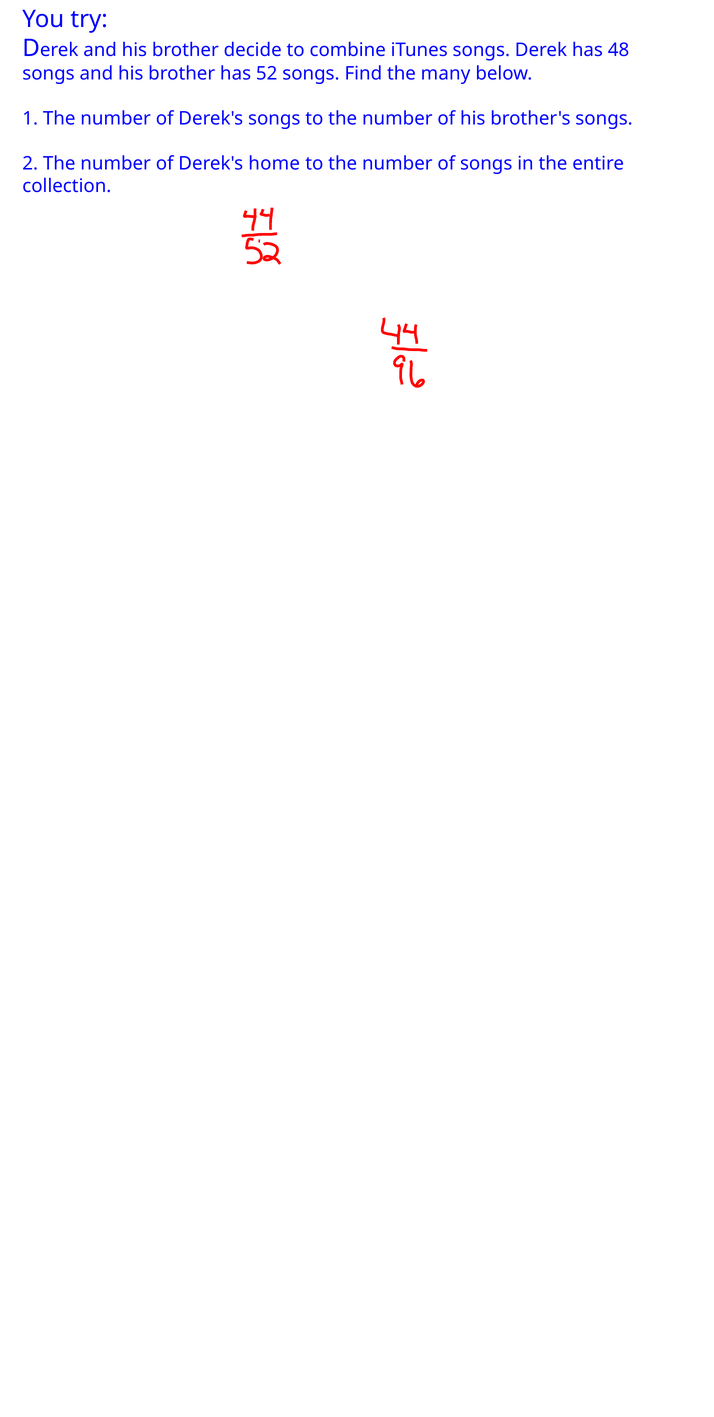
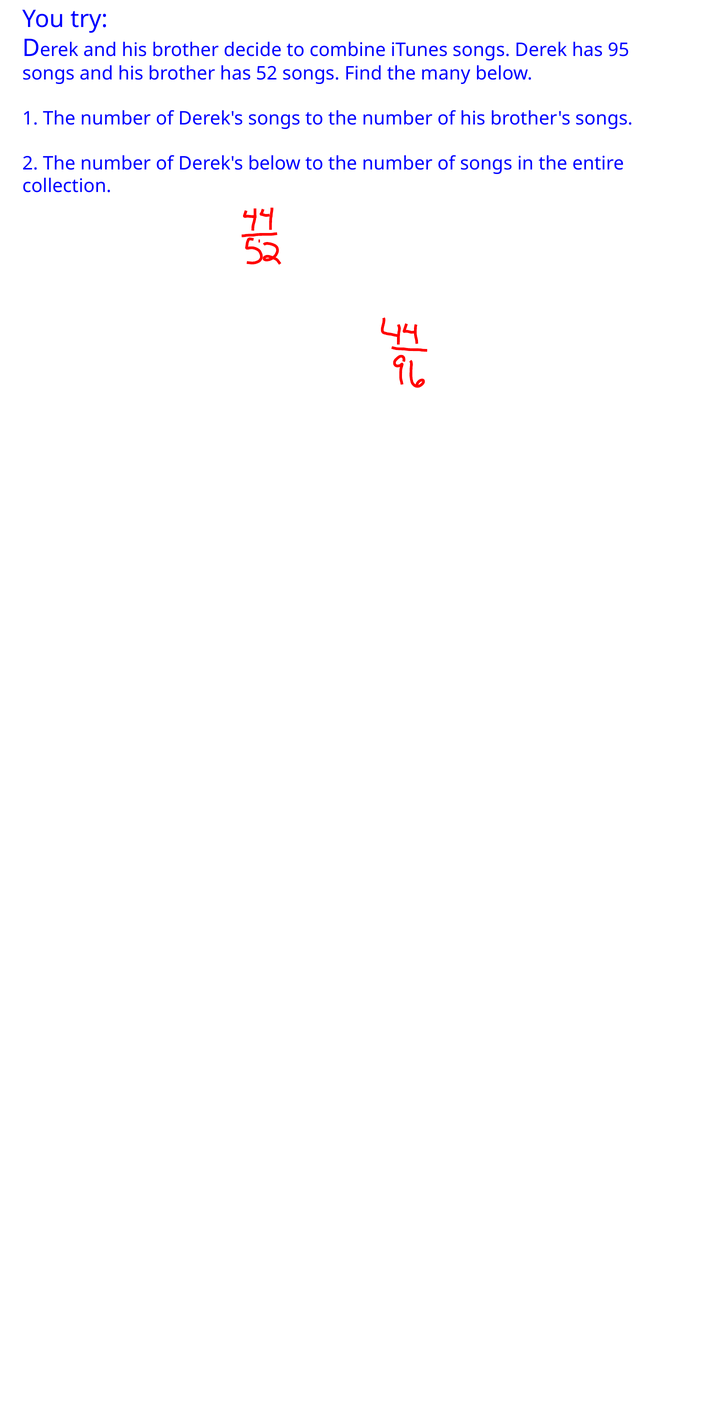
48: 48 -> 95
Derek's home: home -> below
